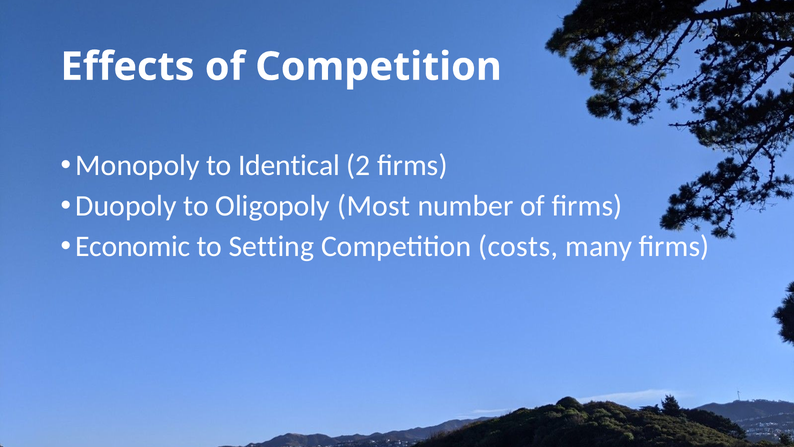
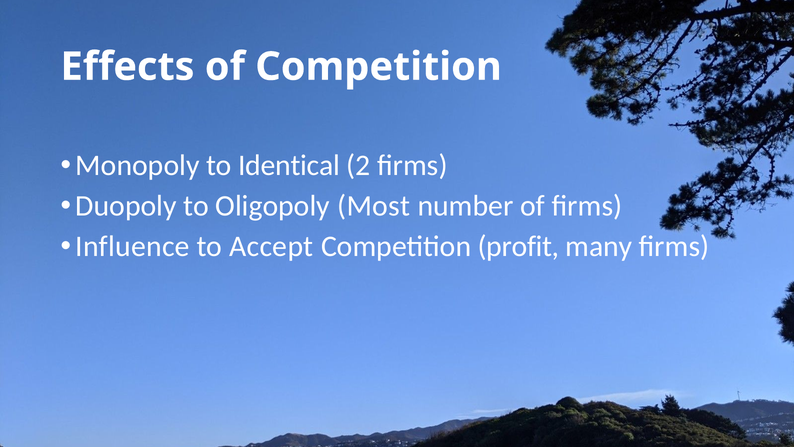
Economic: Economic -> Influence
Setting: Setting -> Accept
costs: costs -> profit
